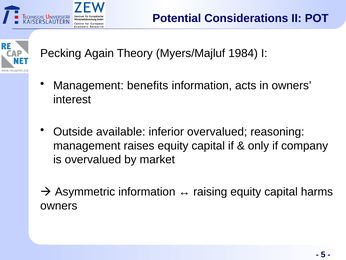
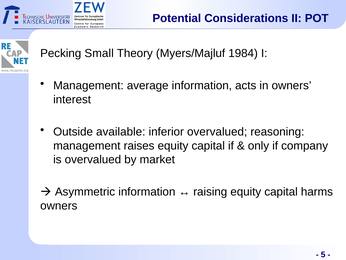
Again: Again -> Small
benefits: benefits -> average
